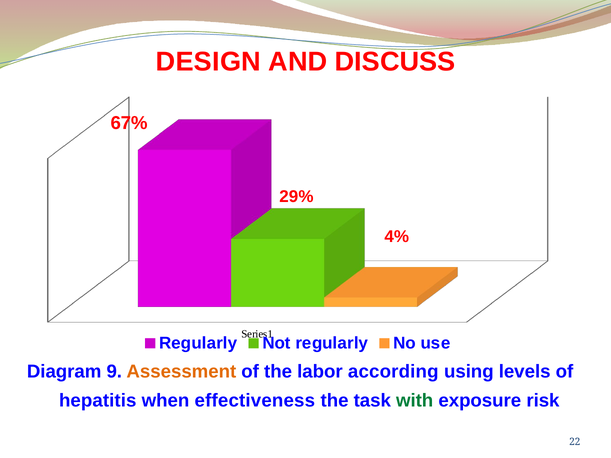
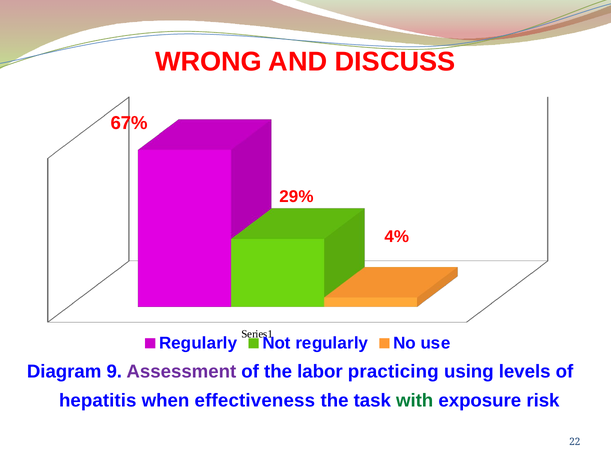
DESIGN: DESIGN -> WRONG
Assessment colour: orange -> purple
according: according -> practicing
